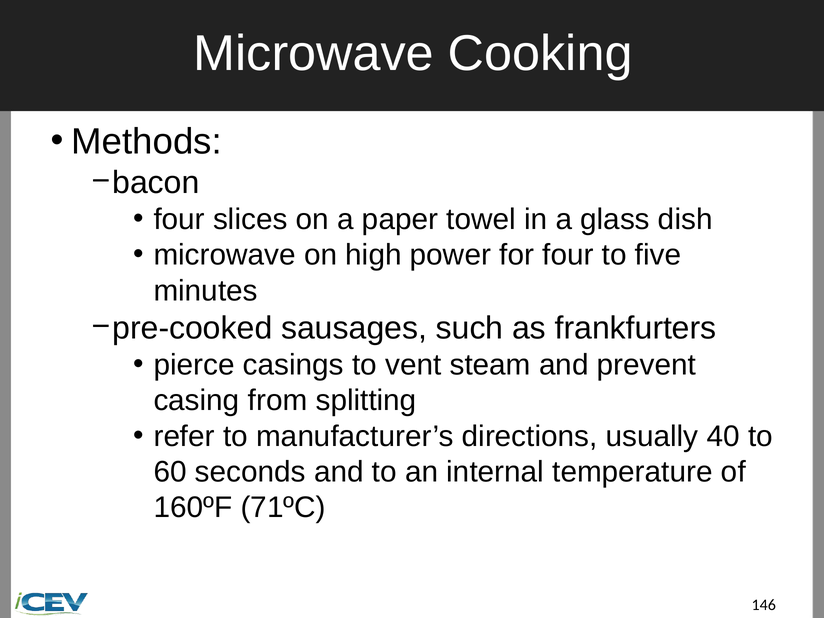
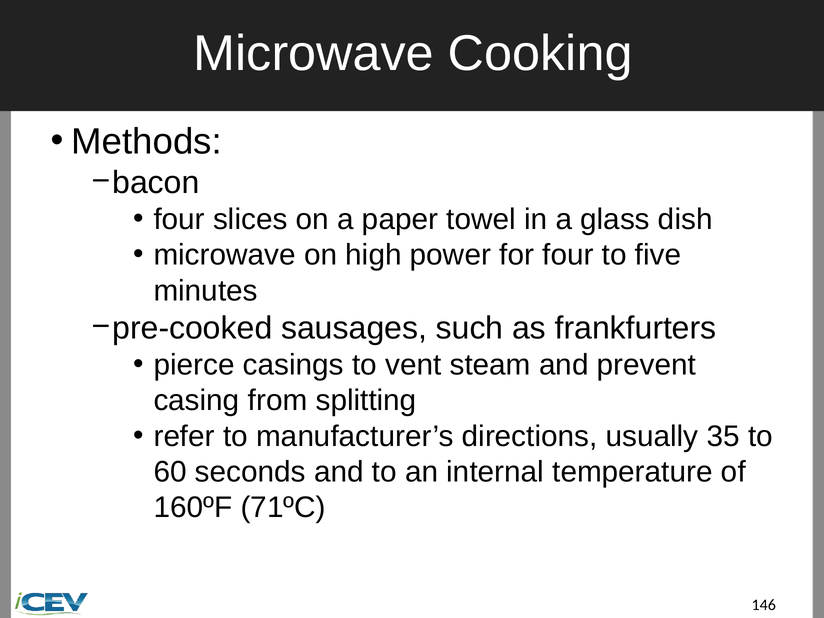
40: 40 -> 35
